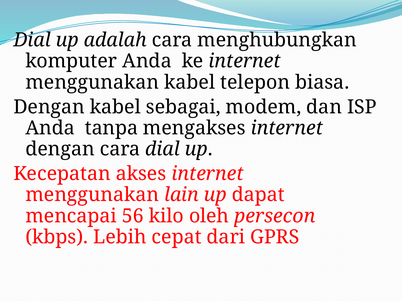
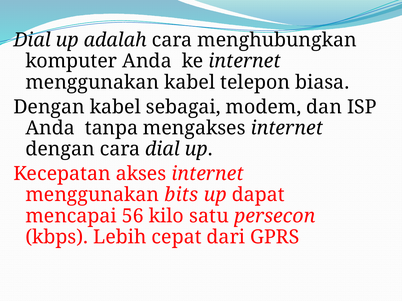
lain: lain -> bits
oleh: oleh -> satu
